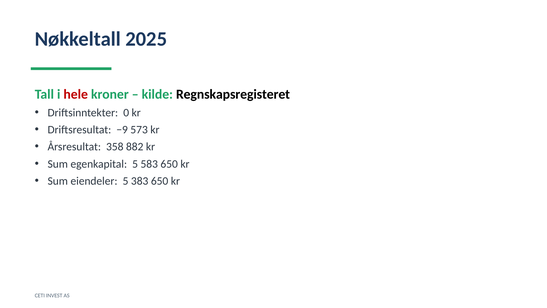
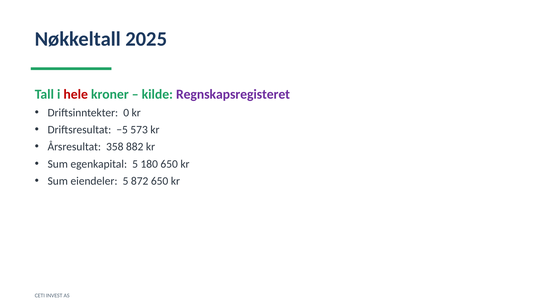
Regnskapsregisteret colour: black -> purple
−9: −9 -> −5
583: 583 -> 180
383: 383 -> 872
